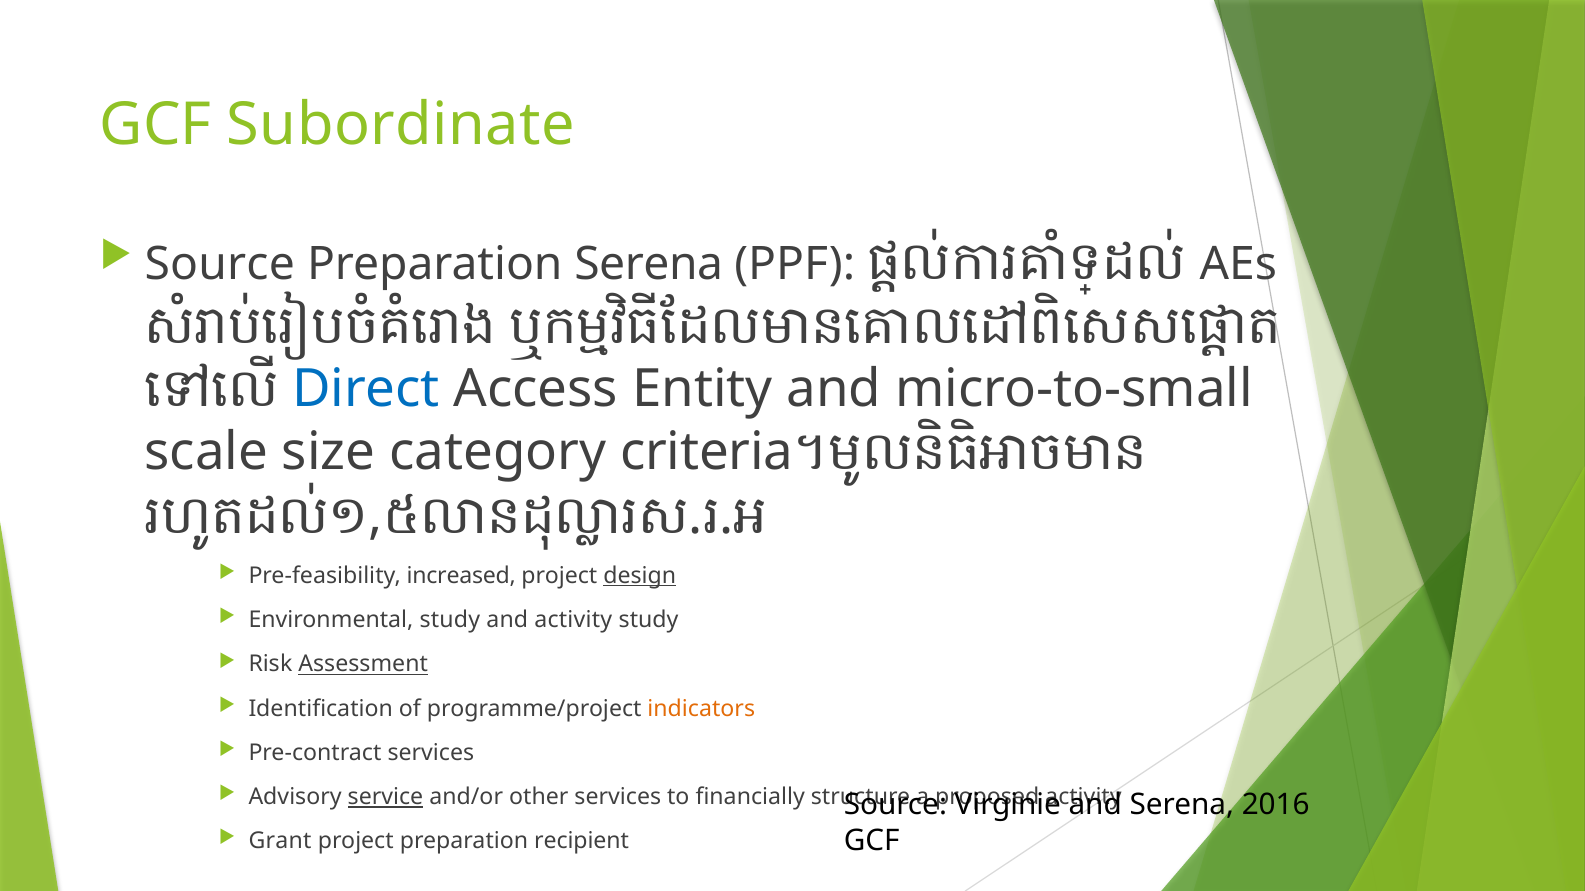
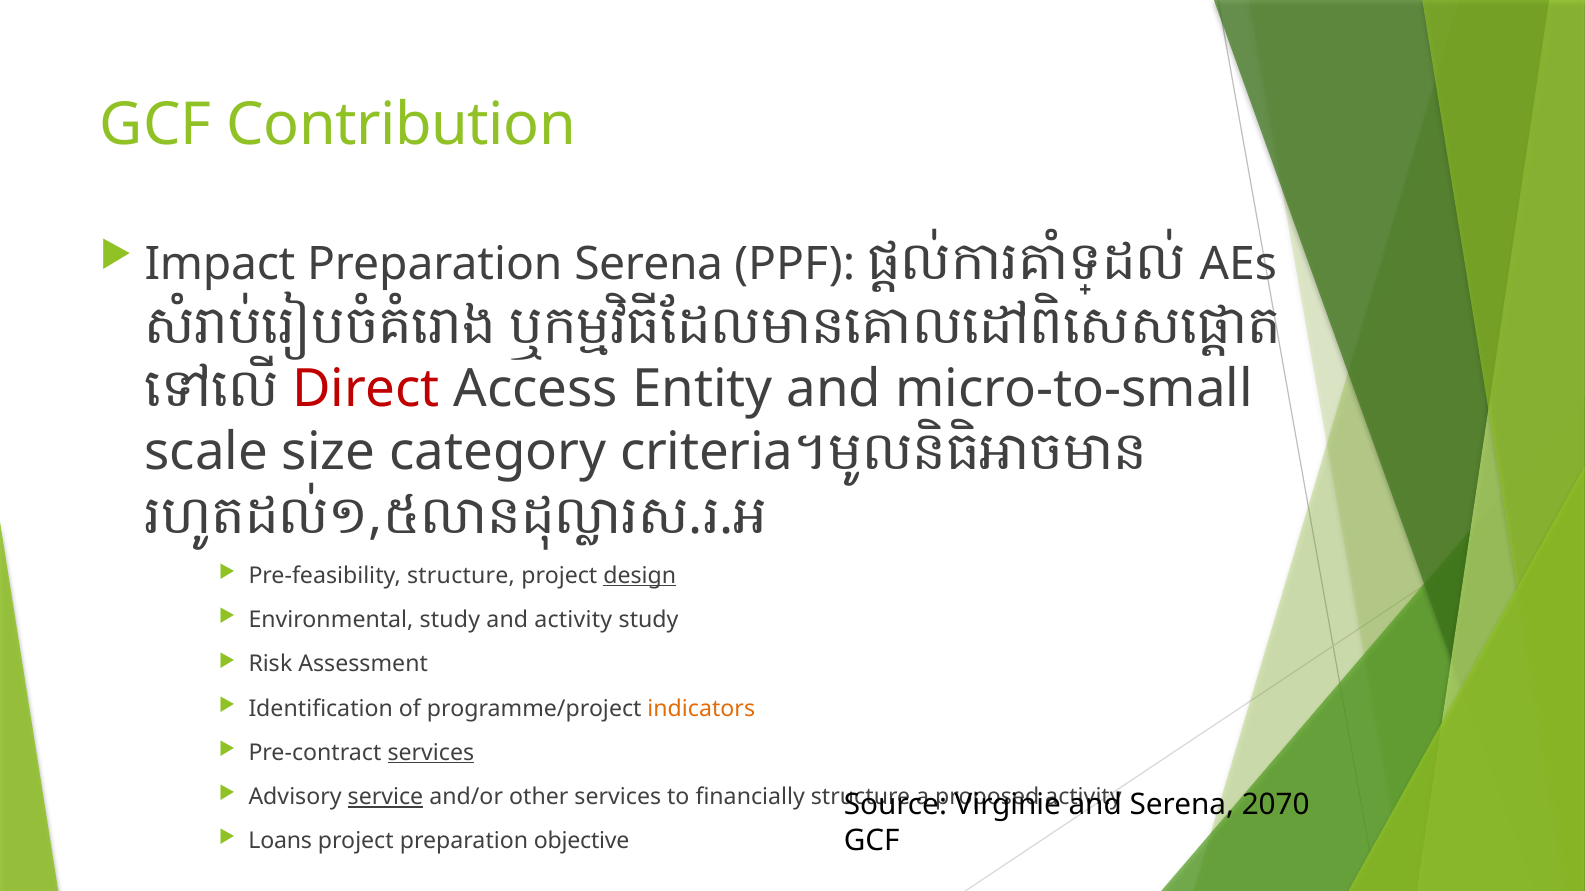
Subordinate: Subordinate -> Contribution
Source at (220, 265): Source -> Impact
Direct colour: blue -> red
Pre-feasibility increased: increased -> structure
Assessment underline: present -> none
services at (431, 753) underline: none -> present
2016: 2016 -> 2070
Grant: Grant -> Loans
recipient: recipient -> objective
